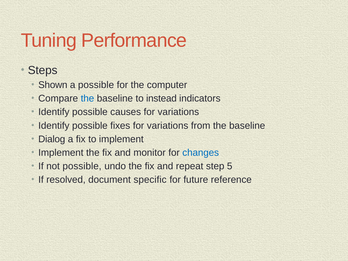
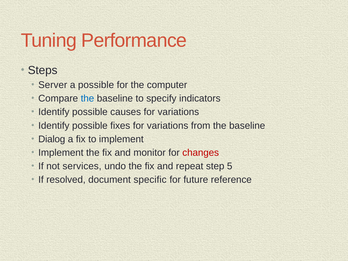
Shown: Shown -> Server
instead: instead -> specify
changes colour: blue -> red
not possible: possible -> services
